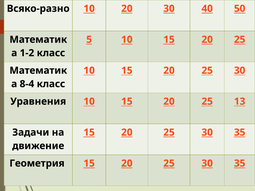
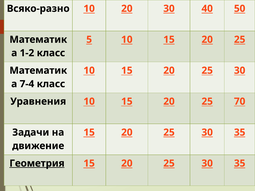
8-4: 8-4 -> 7-4
13: 13 -> 70
Геометрия underline: none -> present
